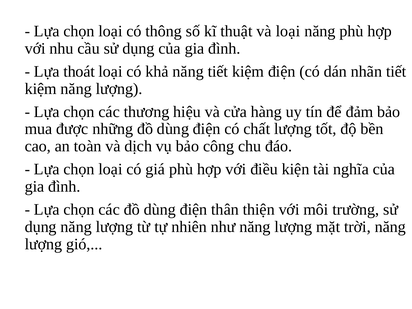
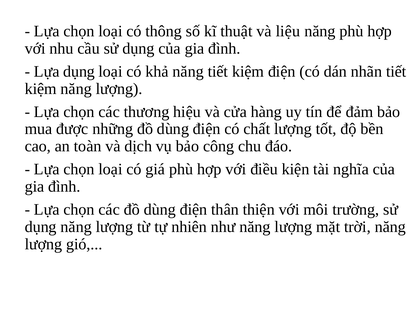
và loại: loại -> liệu
Lựa thoát: thoát -> dụng
